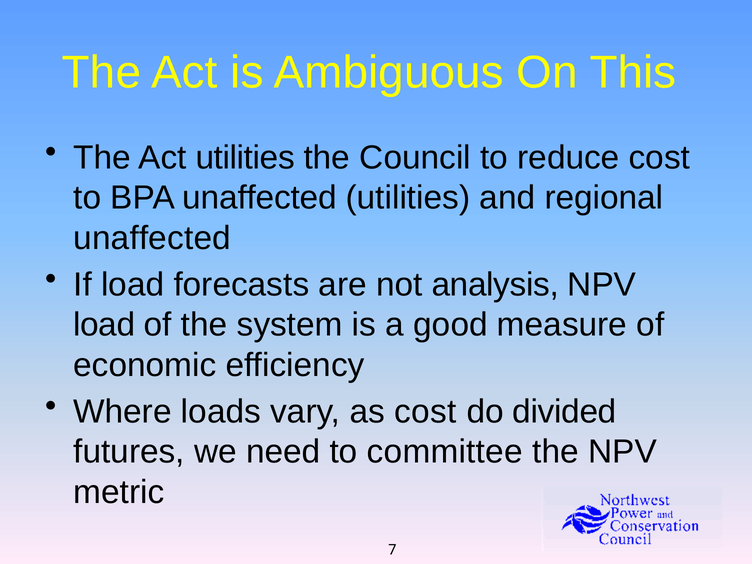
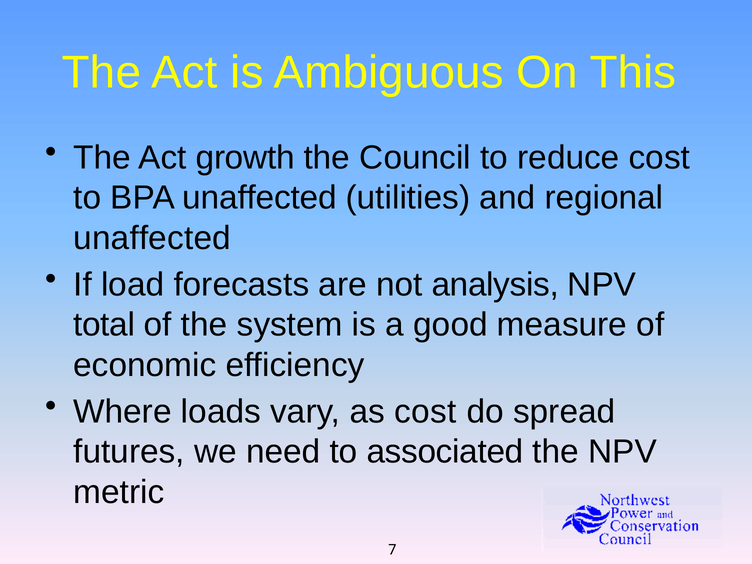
Act utilities: utilities -> growth
load at (104, 325): load -> total
divided: divided -> spread
committee: committee -> associated
